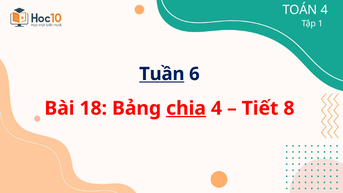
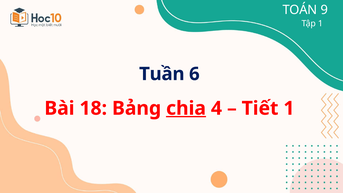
TOÁN 4: 4 -> 9
Tuần underline: present -> none
Tiết 8: 8 -> 1
